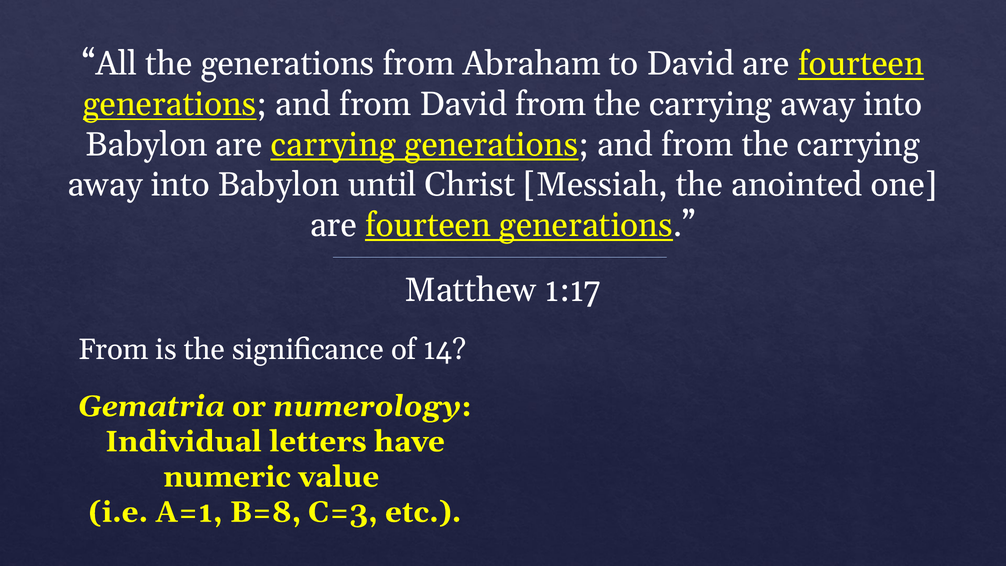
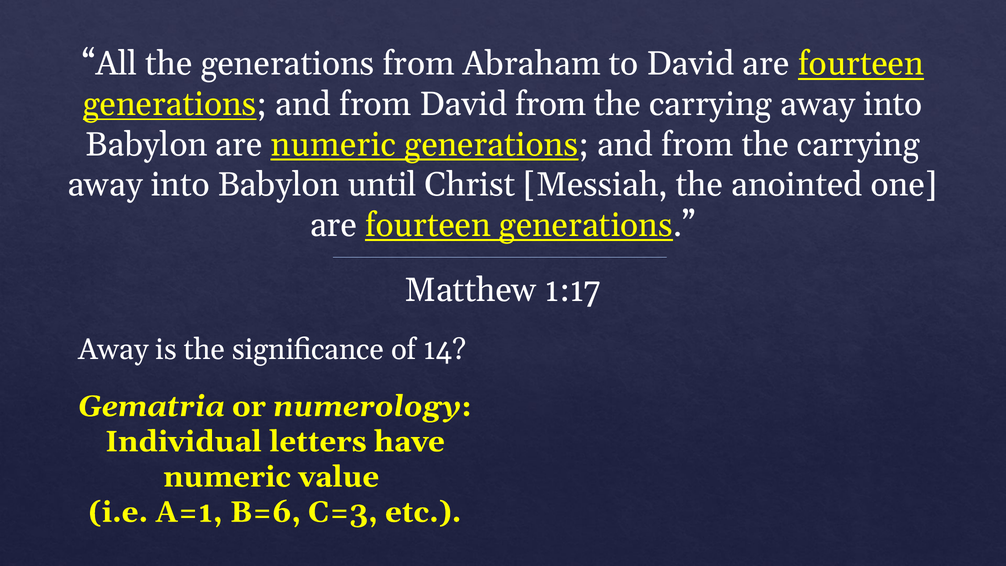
are carrying: carrying -> numeric
From at (113, 349): From -> Away
B=8: B=8 -> B=6
